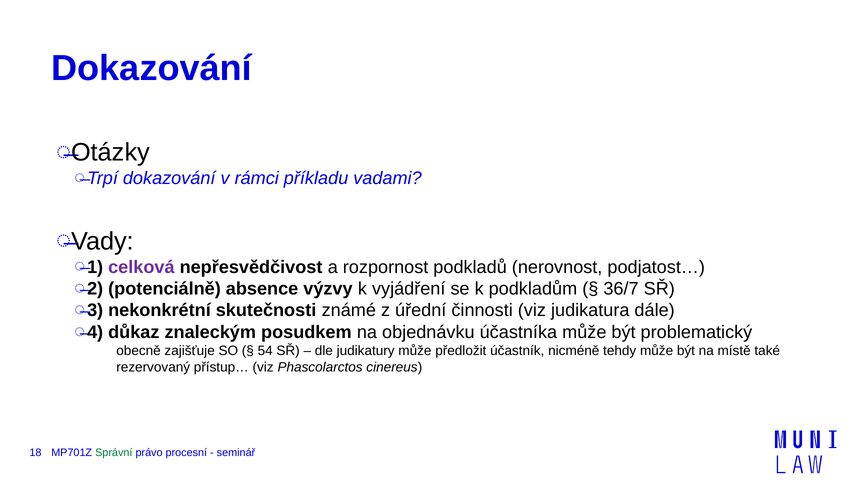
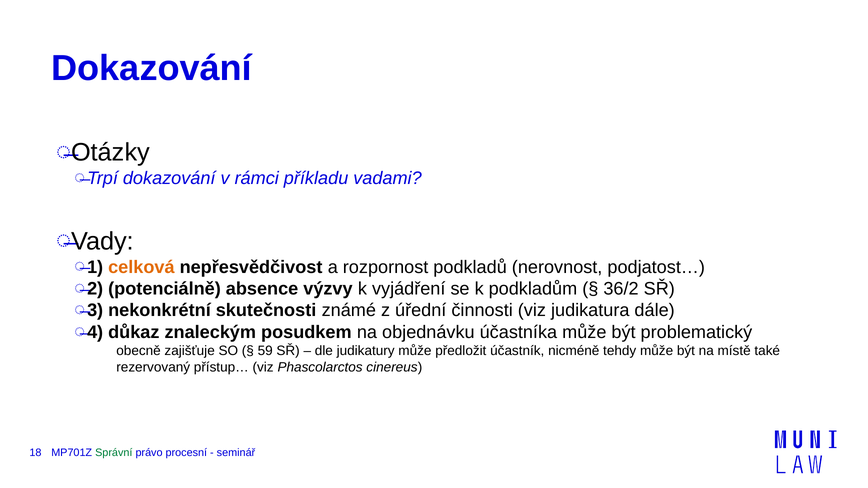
celková colour: purple -> orange
36/7: 36/7 -> 36/2
54: 54 -> 59
